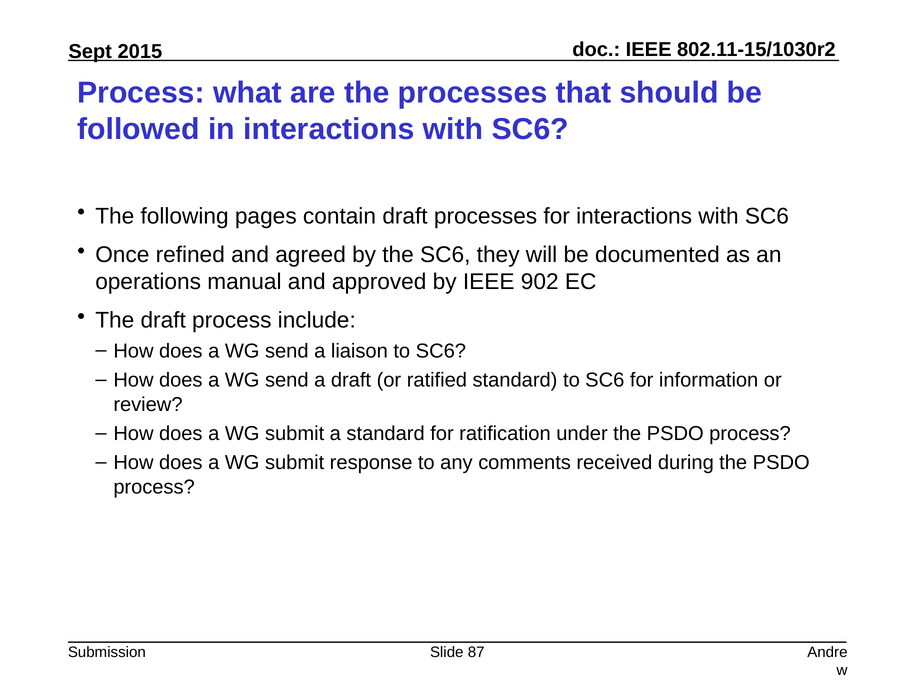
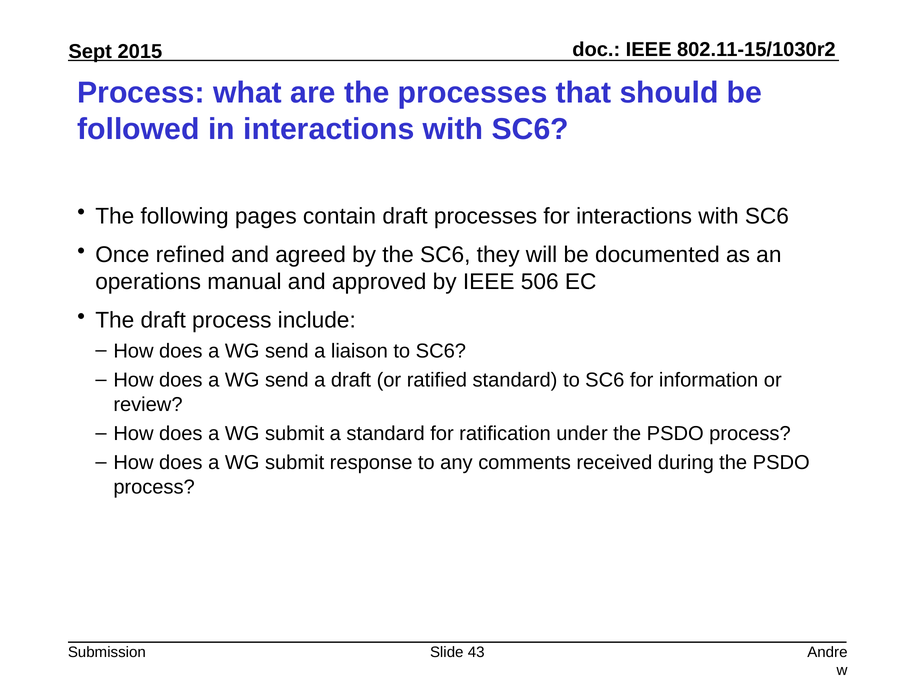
902: 902 -> 506
87: 87 -> 43
